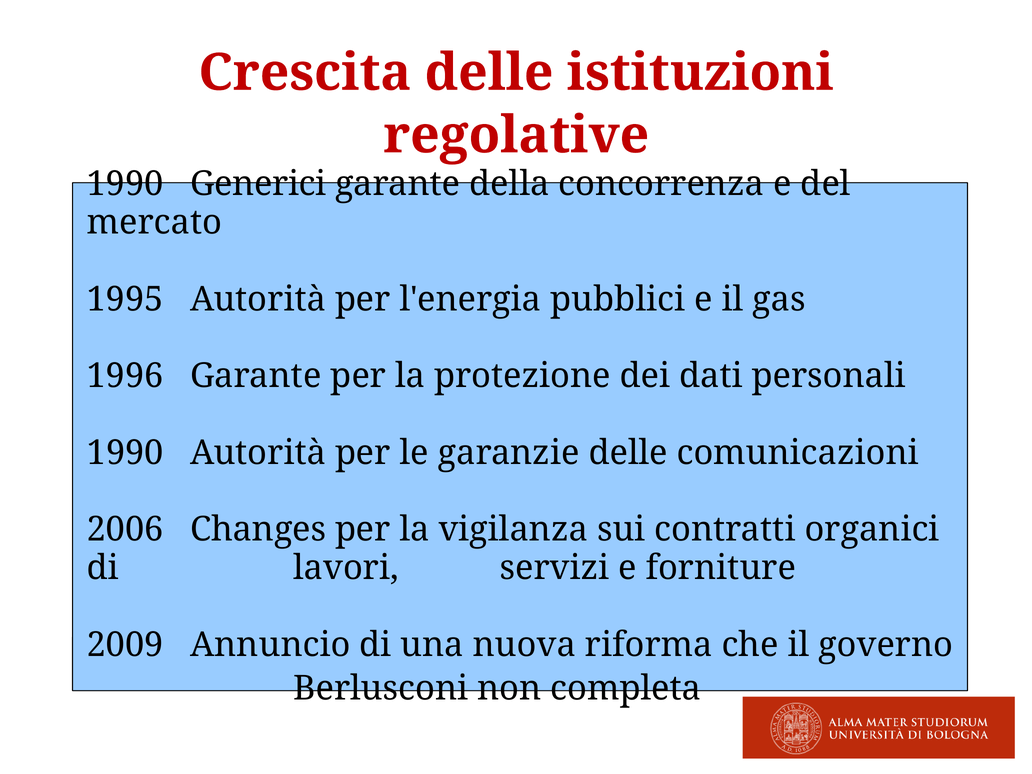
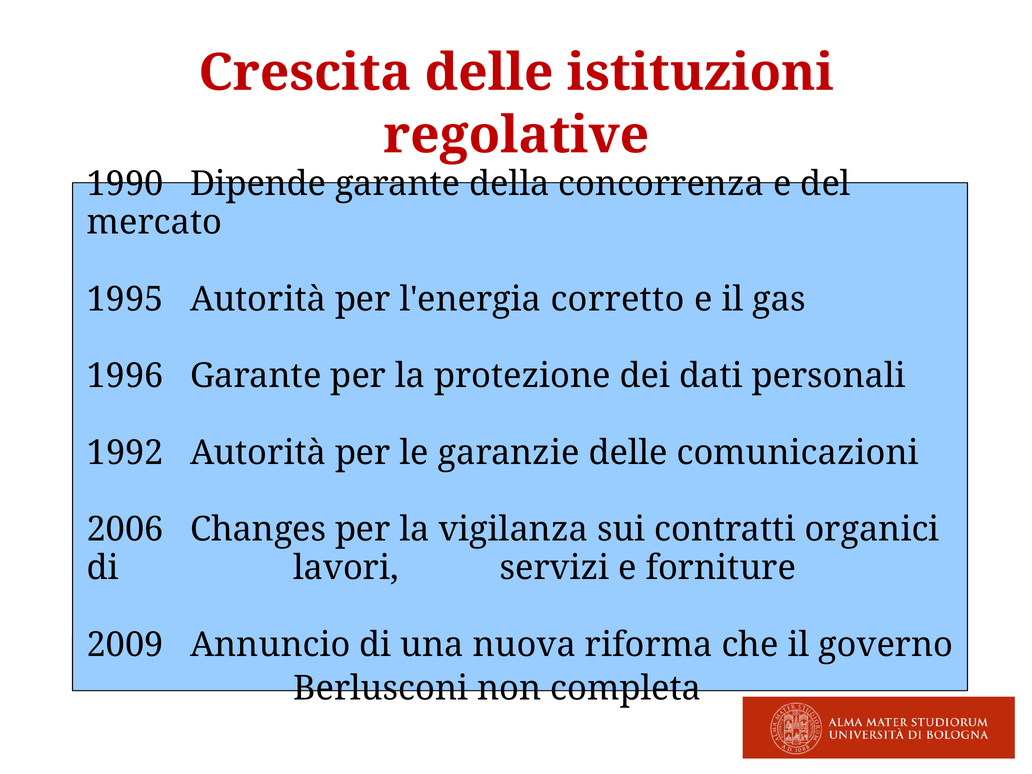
Generici: Generici -> Dipende
pubblici: pubblici -> corretto
1990 at (125, 453): 1990 -> 1992
